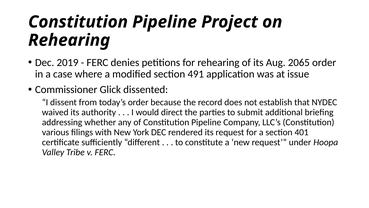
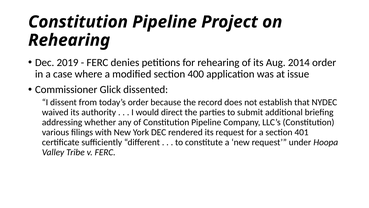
2065: 2065 -> 2014
491: 491 -> 400
